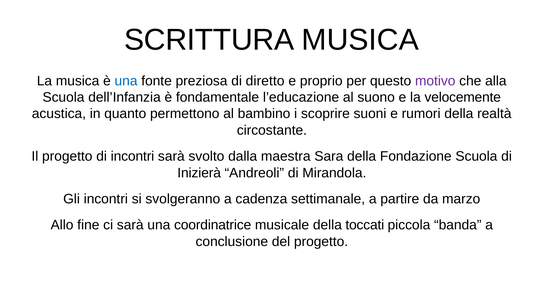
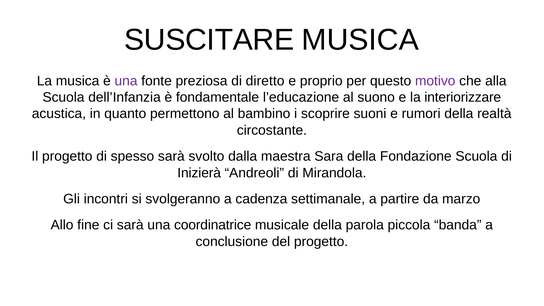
SCRITTURA: SCRITTURA -> SUSCITARE
una at (126, 81) colour: blue -> purple
velocemente: velocemente -> interiorizzare
di incontri: incontri -> spesso
toccati: toccati -> parola
